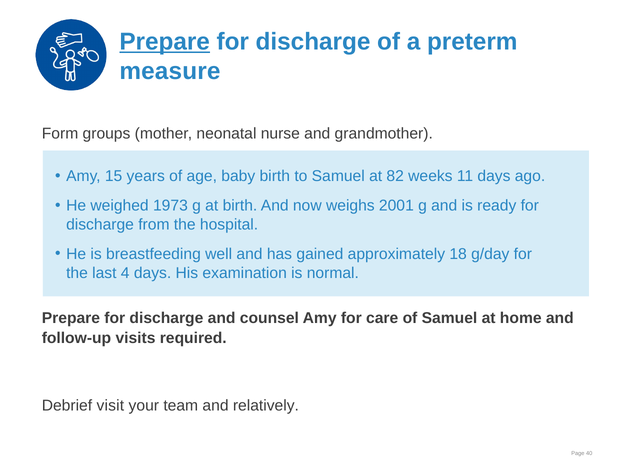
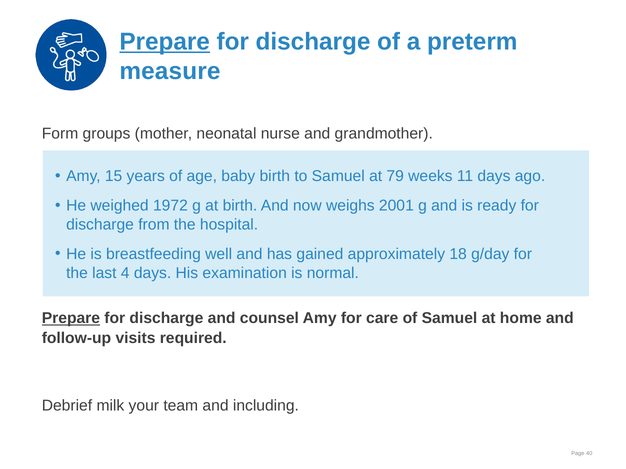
82: 82 -> 79
1973: 1973 -> 1972
Prepare at (71, 318) underline: none -> present
visit: visit -> milk
relatively: relatively -> including
